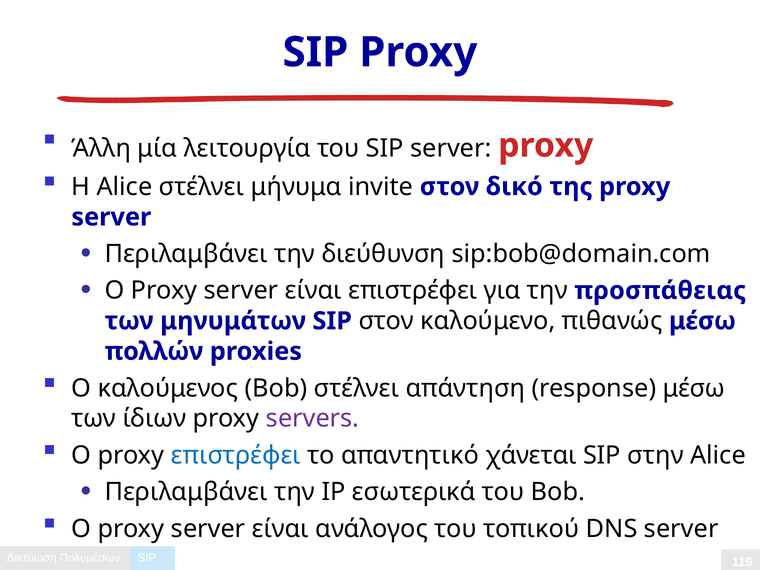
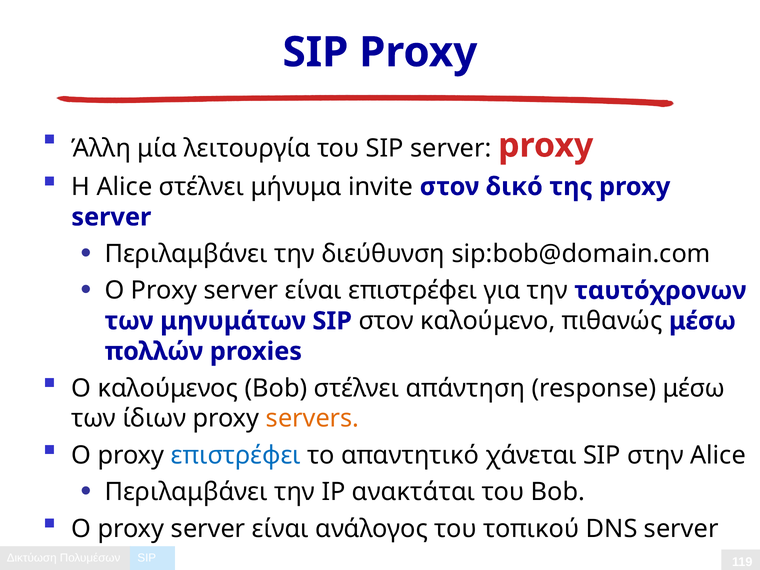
προσπάθειας: προσπάθειας -> ταυτόχρονων
servers colour: purple -> orange
εσωτερικά: εσωτερικά -> ανακτάται
